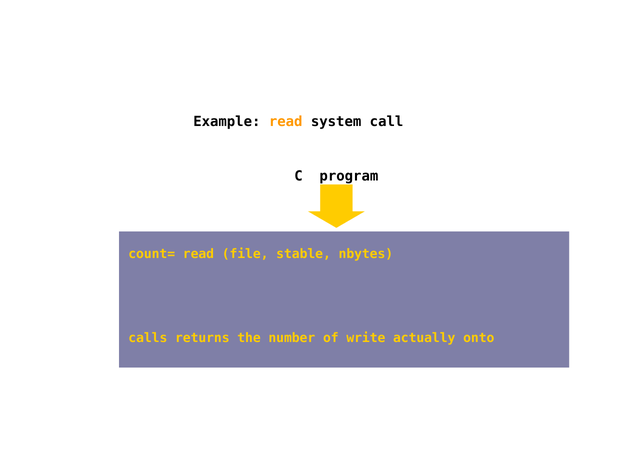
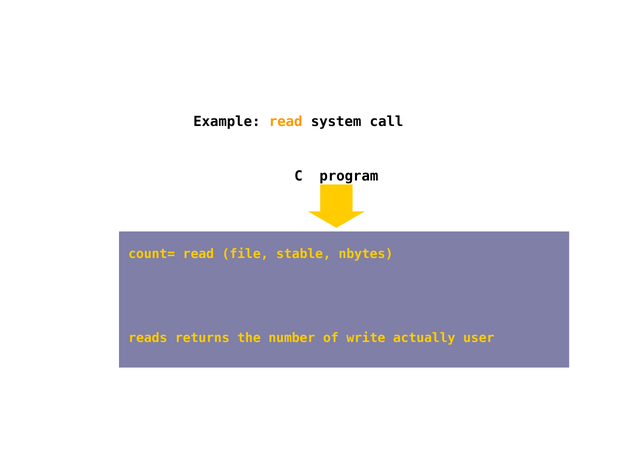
calls: calls -> reads
onto: onto -> user
